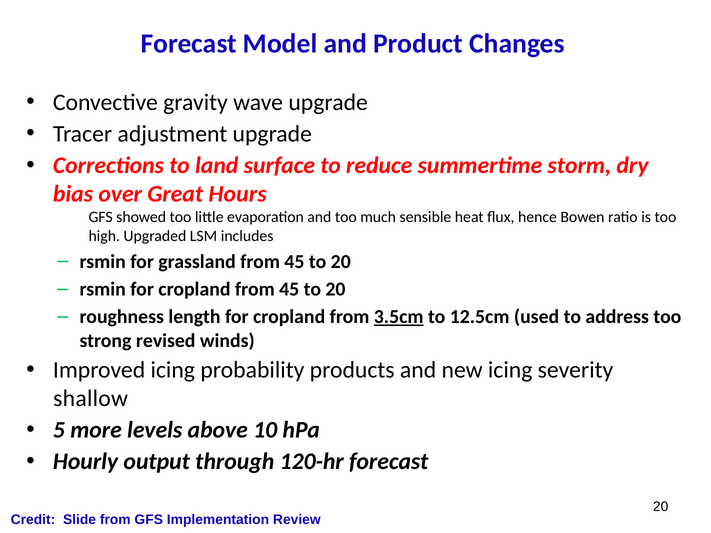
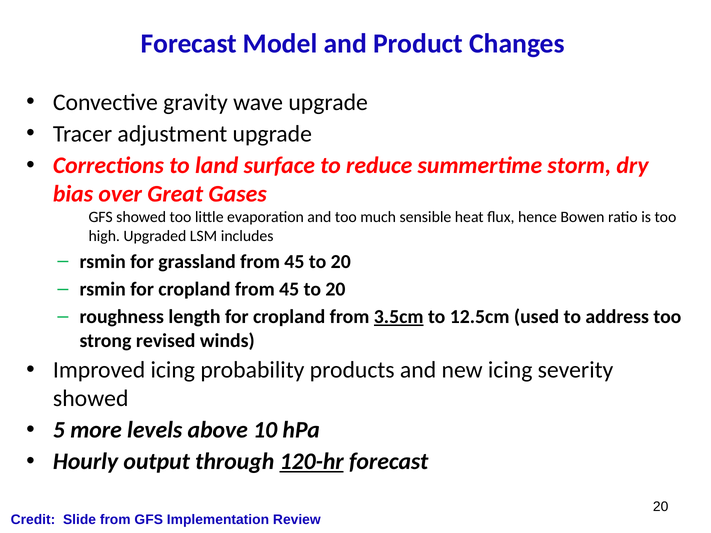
Hours: Hours -> Gases
shallow at (91, 399): shallow -> showed
120-hr underline: none -> present
